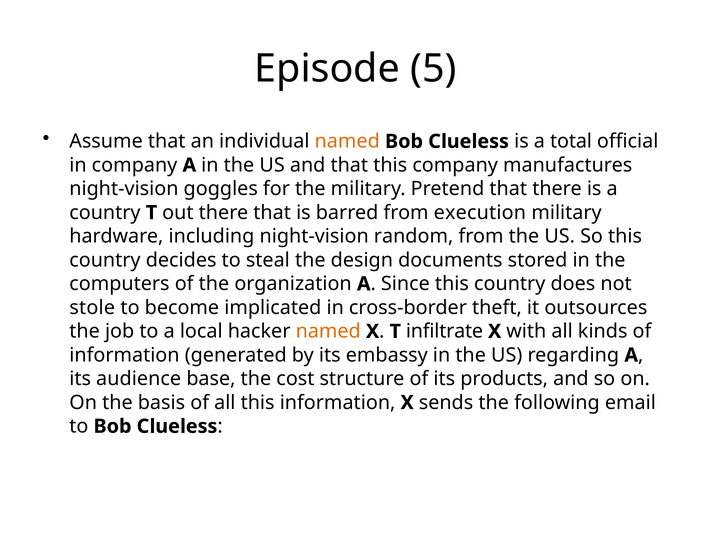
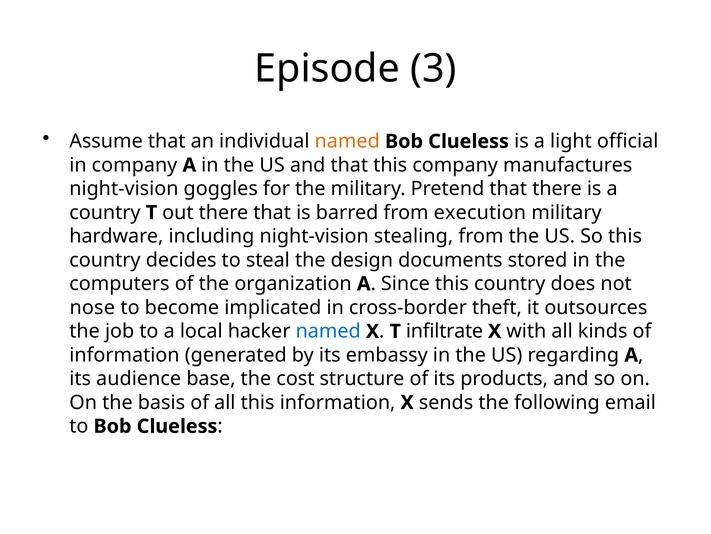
5: 5 -> 3
total: total -> light
random: random -> stealing
stole: stole -> nose
named at (328, 331) colour: orange -> blue
